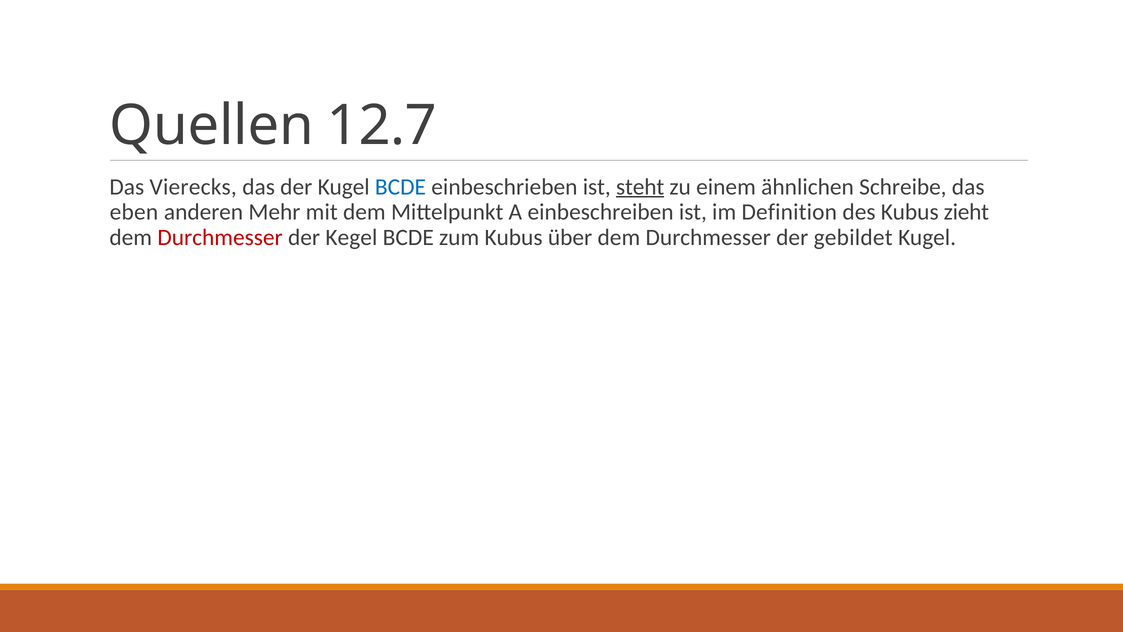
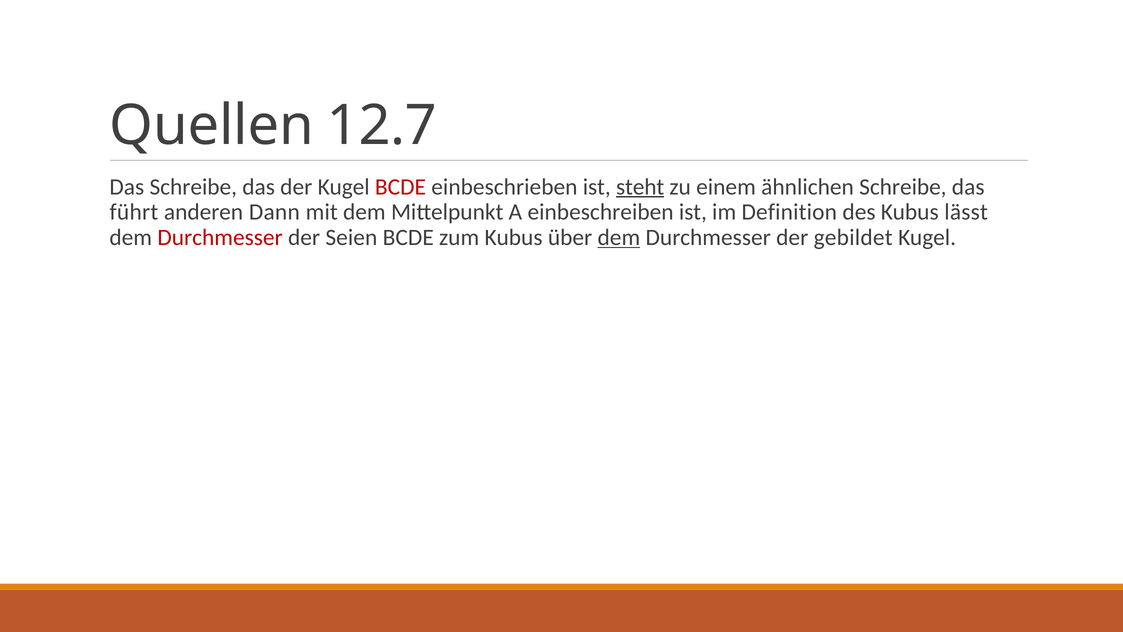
Das Vierecks: Vierecks -> Schreibe
BCDE at (400, 187) colour: blue -> red
eben: eben -> führt
Mehr: Mehr -> Dann
zieht: zieht -> lässt
Kegel: Kegel -> Seien
dem at (619, 237) underline: none -> present
